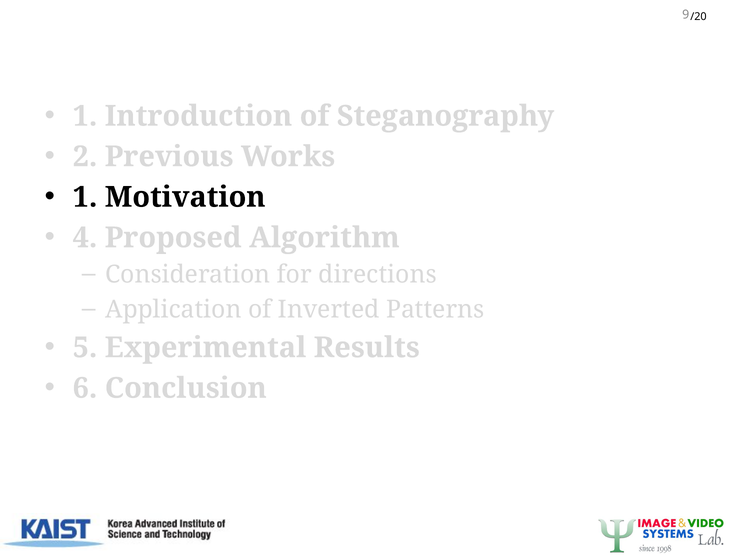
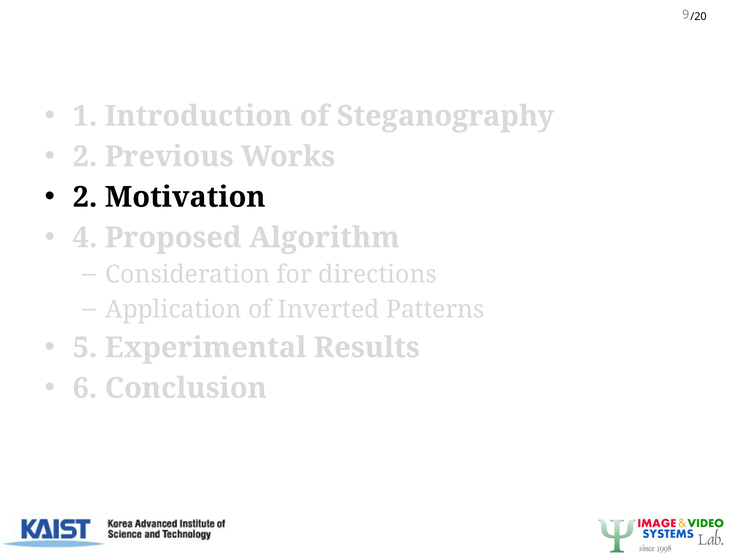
1 at (85, 197): 1 -> 2
